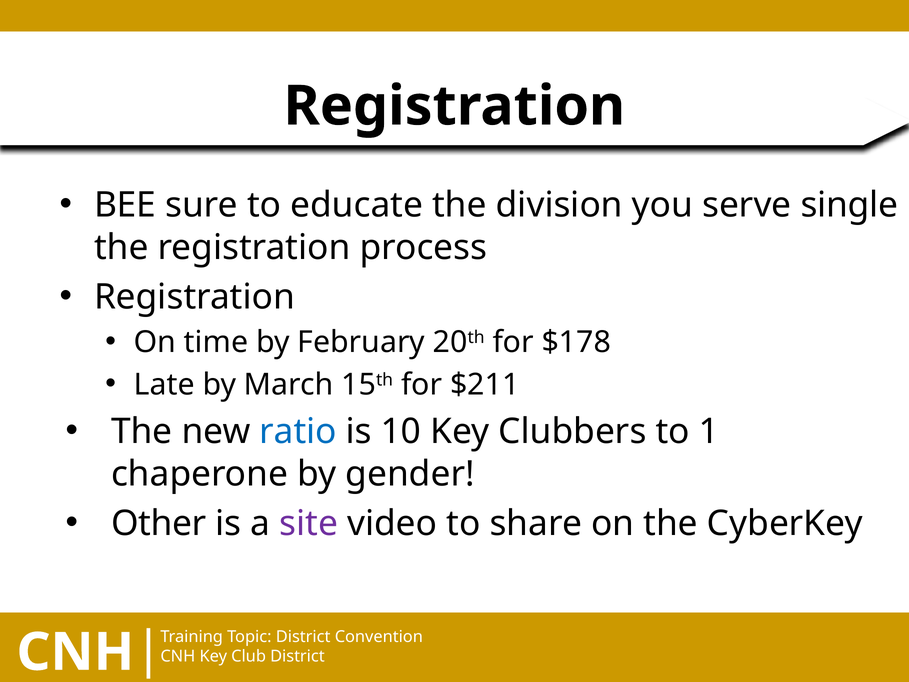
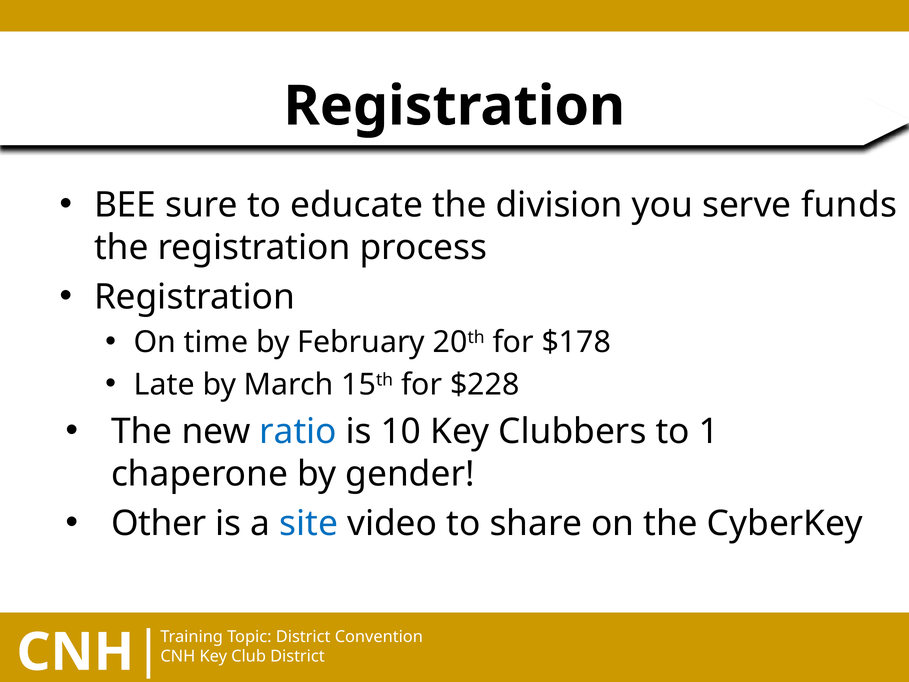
single: single -> funds
$211: $211 -> $228
site colour: purple -> blue
